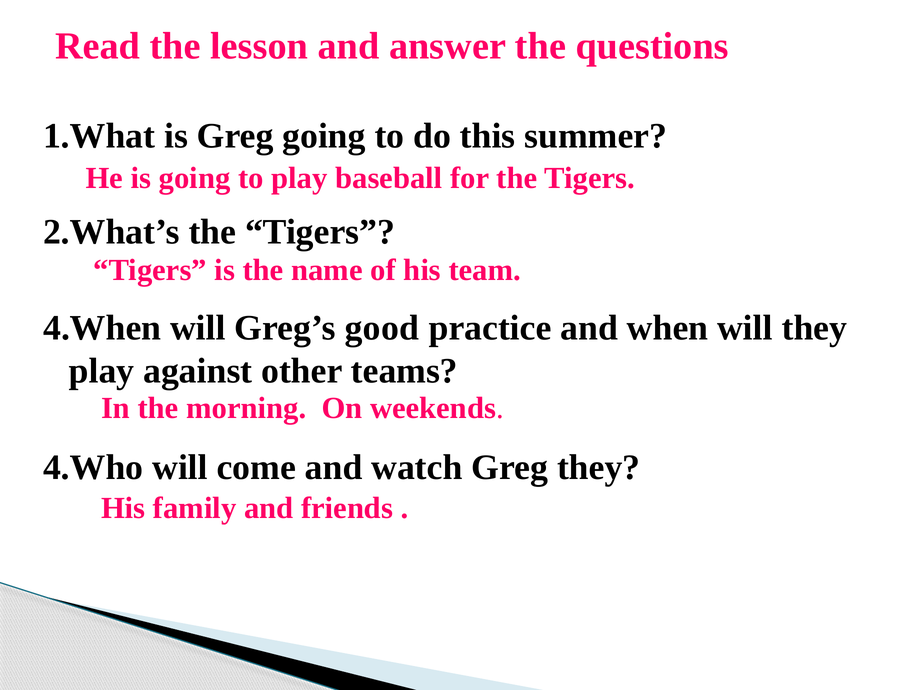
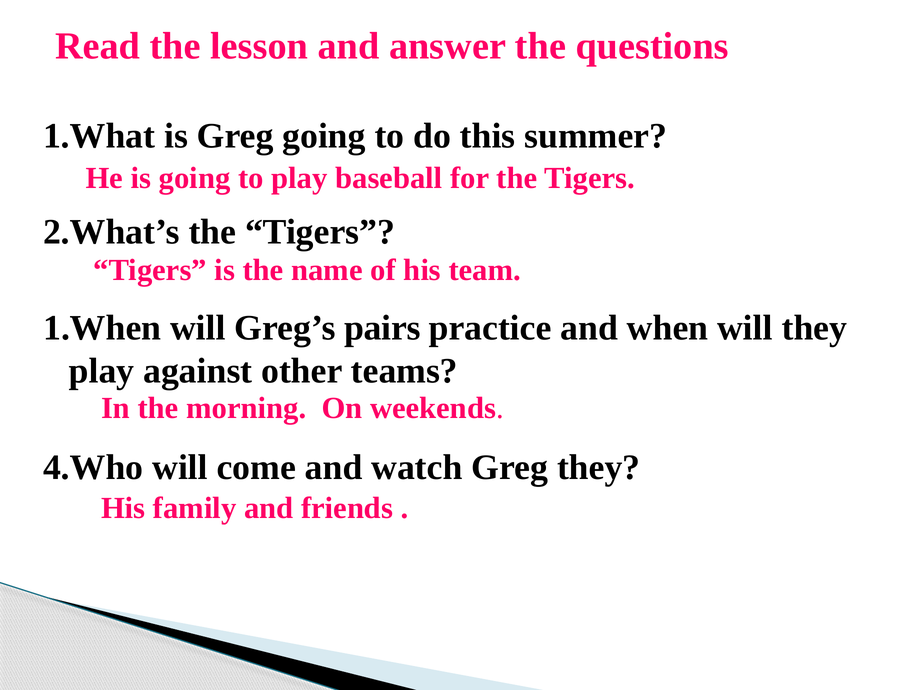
4.When: 4.When -> 1.When
good: good -> pairs
